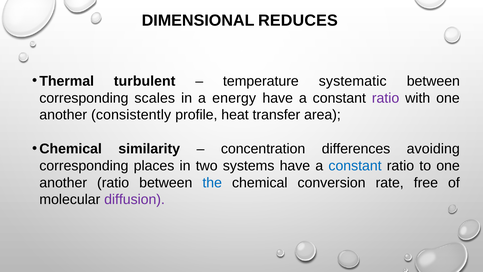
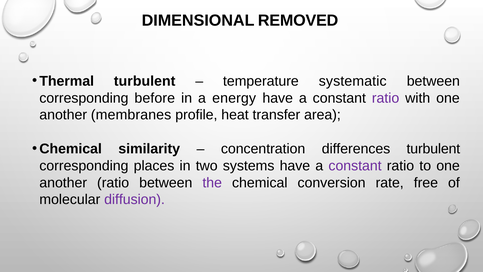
REDUCES: REDUCES -> REMOVED
scales: scales -> before
consistently: consistently -> membranes
differences avoiding: avoiding -> turbulent
constant at (355, 166) colour: blue -> purple
the colour: blue -> purple
